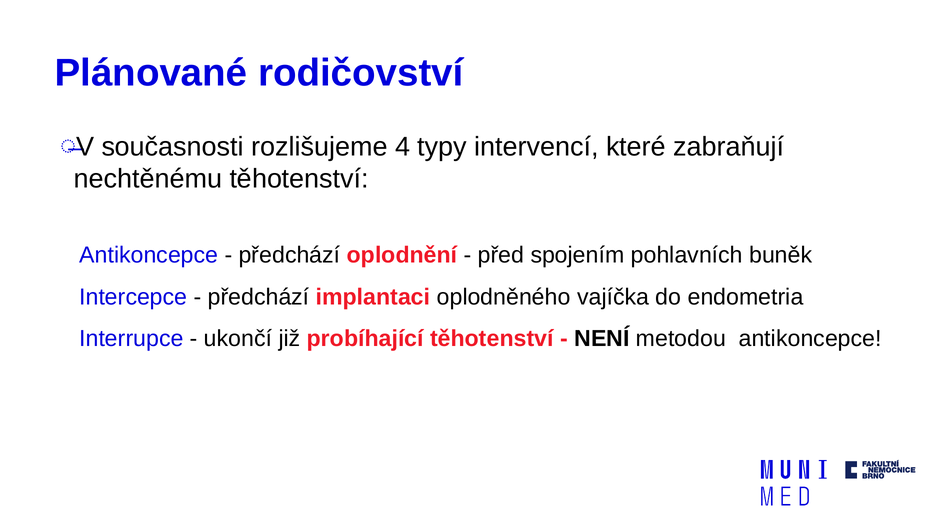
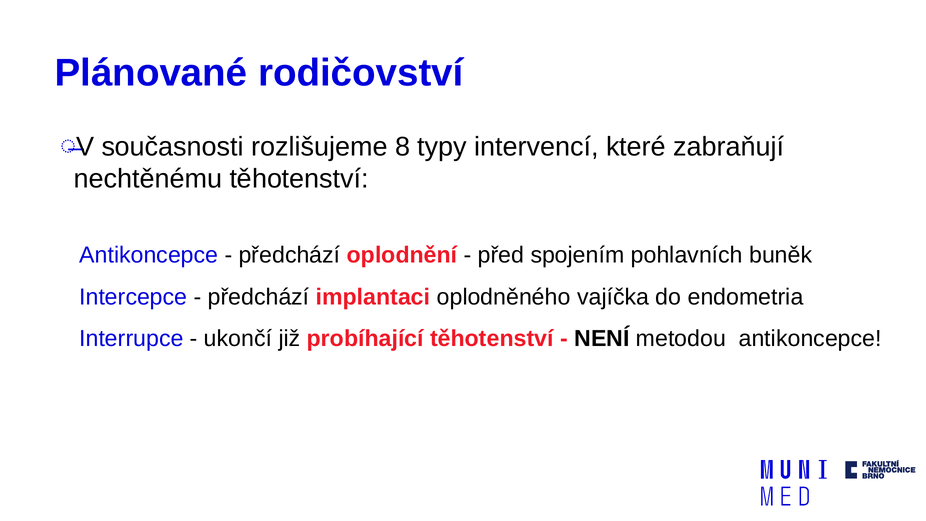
4: 4 -> 8
